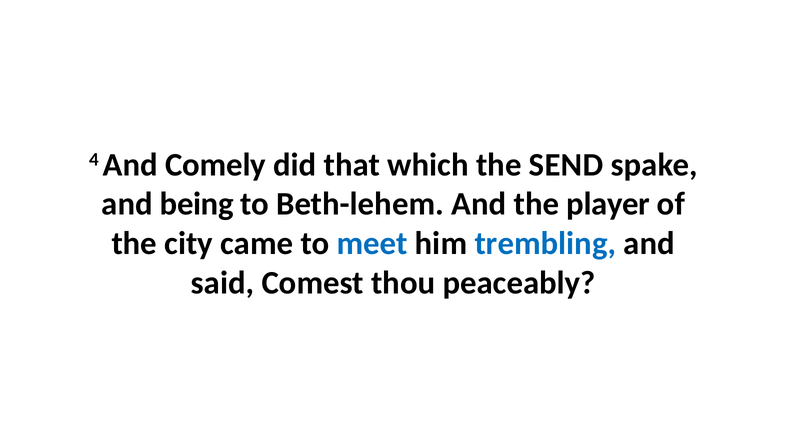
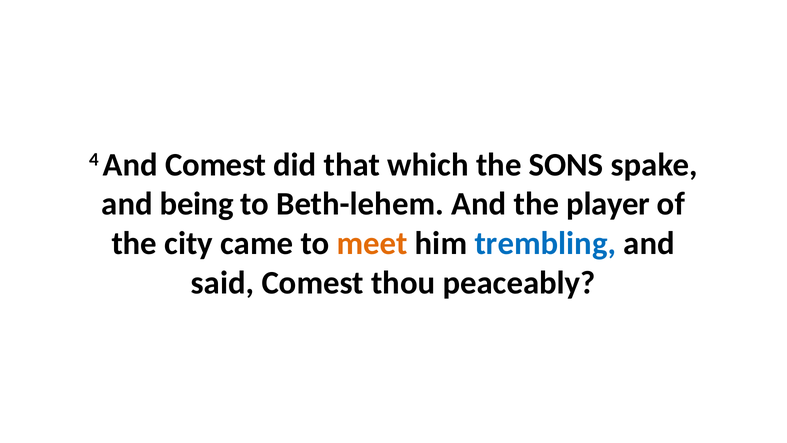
And Comely: Comely -> Comest
SEND: SEND -> SONS
meet colour: blue -> orange
